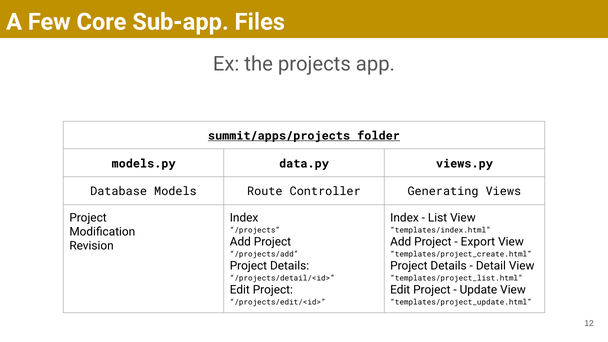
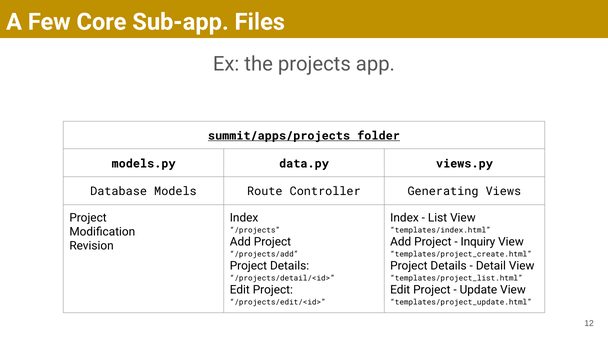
Export: Export -> Inquiry
